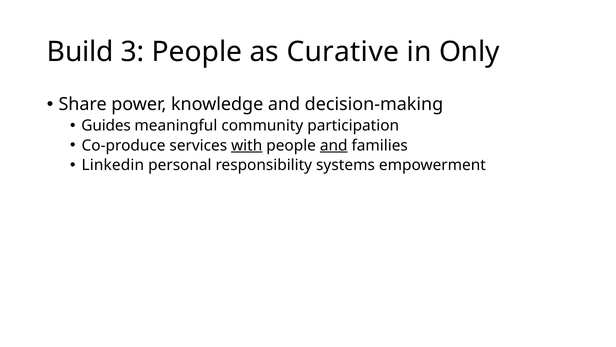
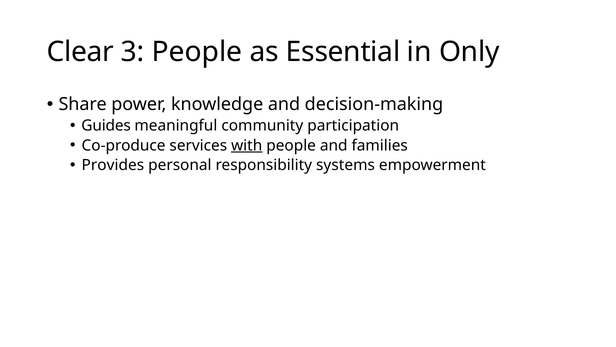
Build: Build -> Clear
Curative: Curative -> Essential
and at (334, 145) underline: present -> none
Linkedin: Linkedin -> Provides
